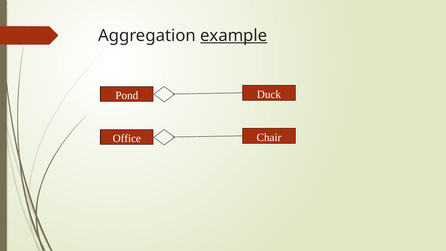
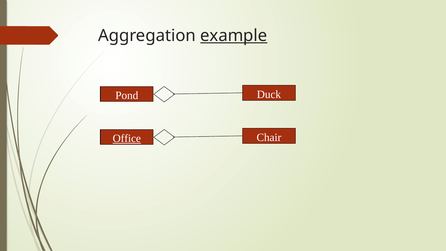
Office underline: none -> present
